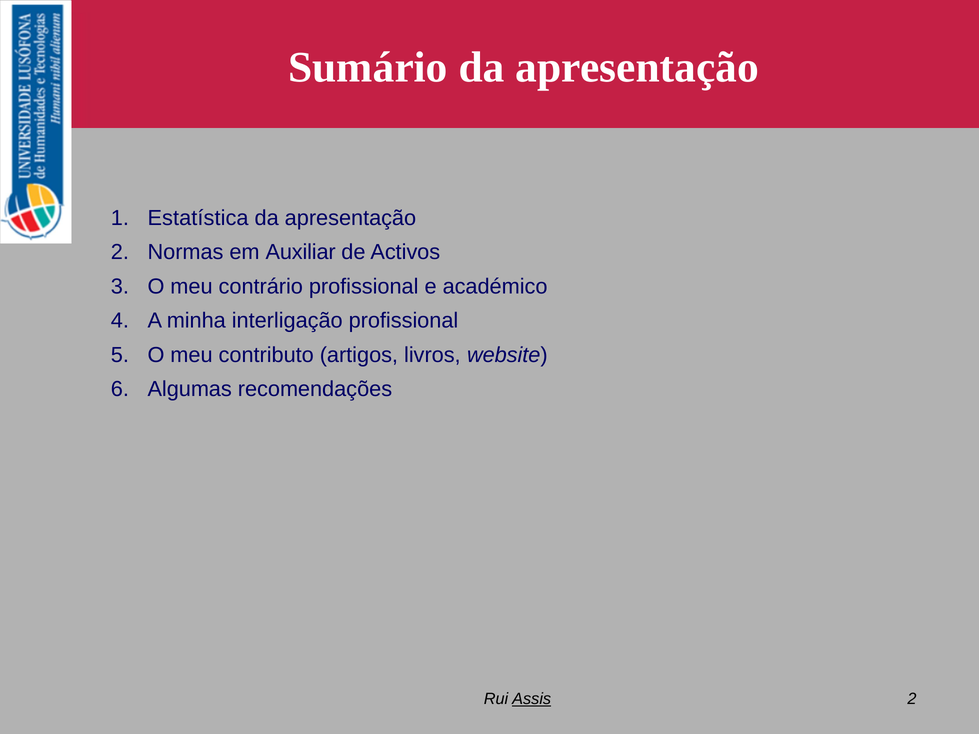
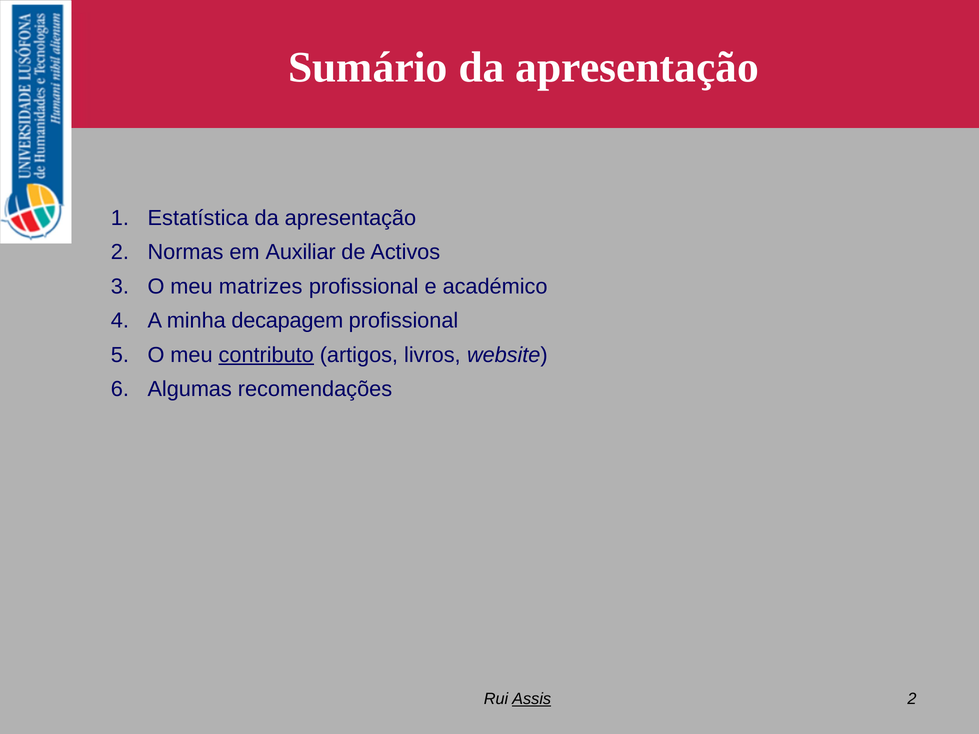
contrário: contrário -> matrizes
interligação: interligação -> decapagem
contributo underline: none -> present
